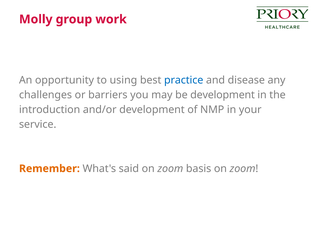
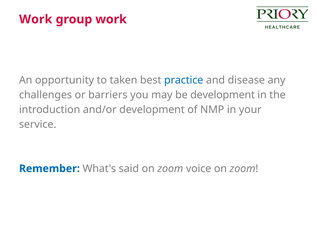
Molly at (36, 19): Molly -> Work
using: using -> taken
Remember colour: orange -> blue
basis: basis -> voice
